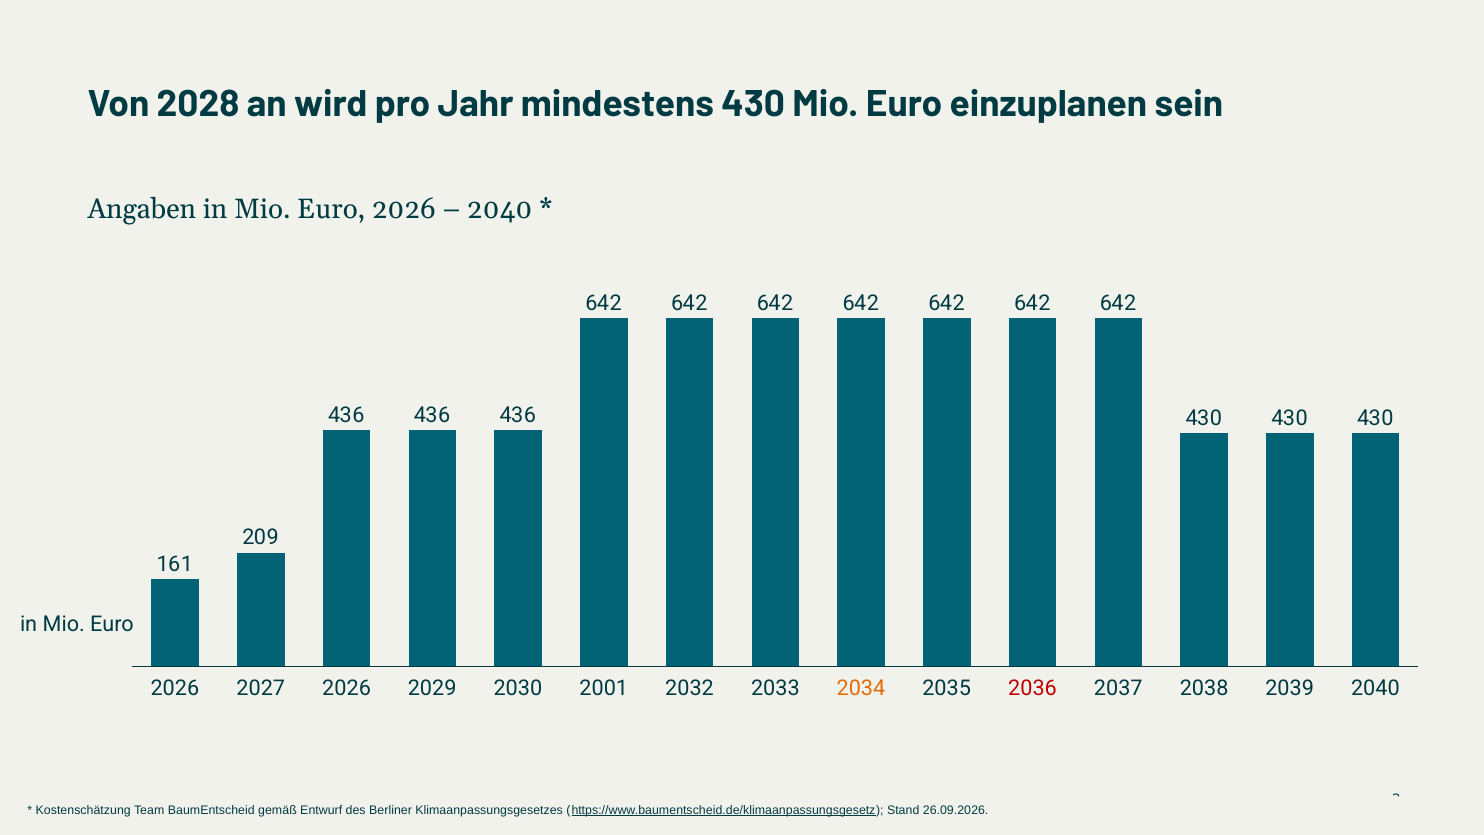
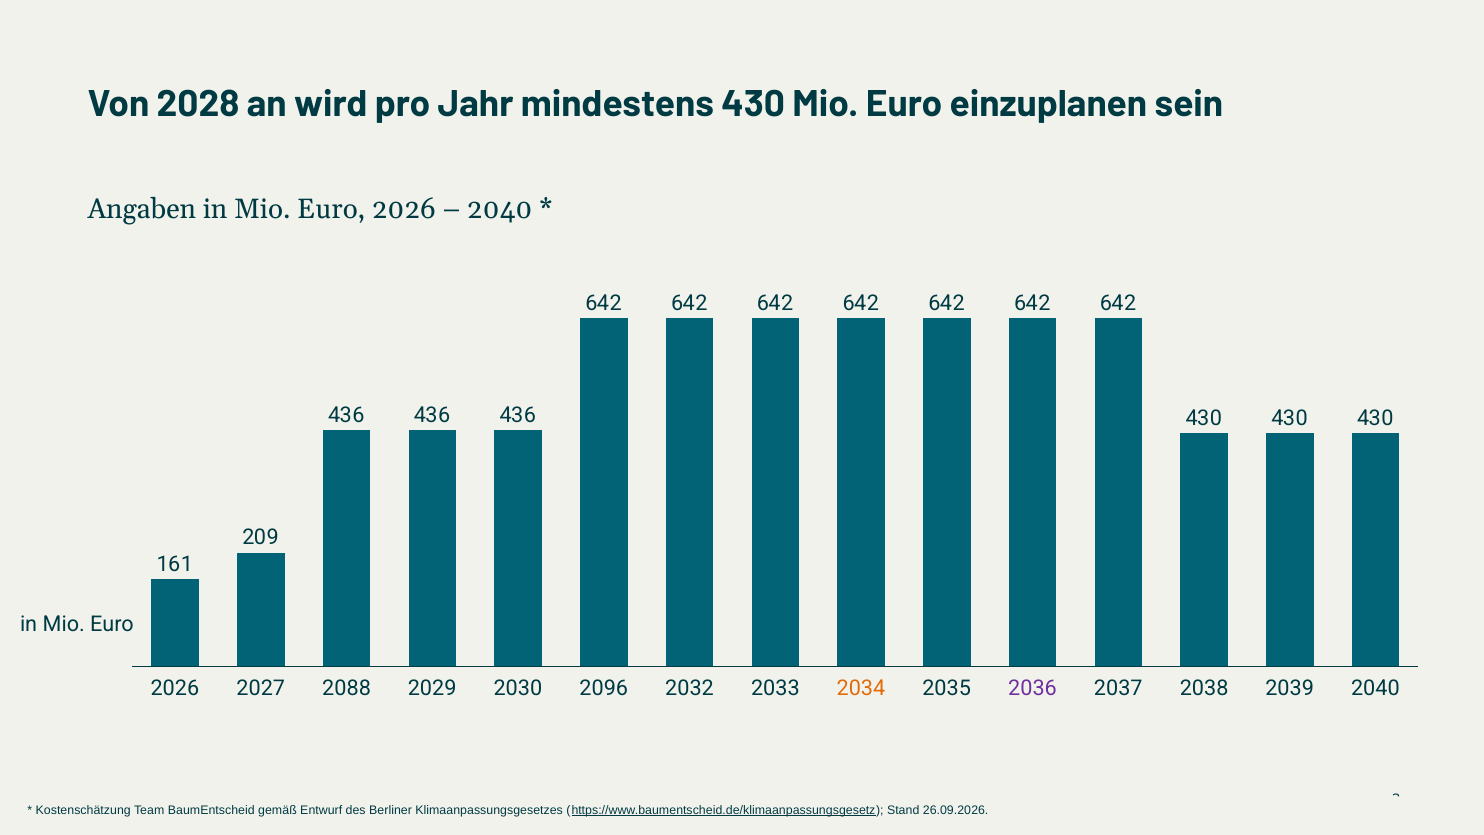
2027 2026: 2026 -> 2088
2001: 2001 -> 2096
2036 colour: red -> purple
